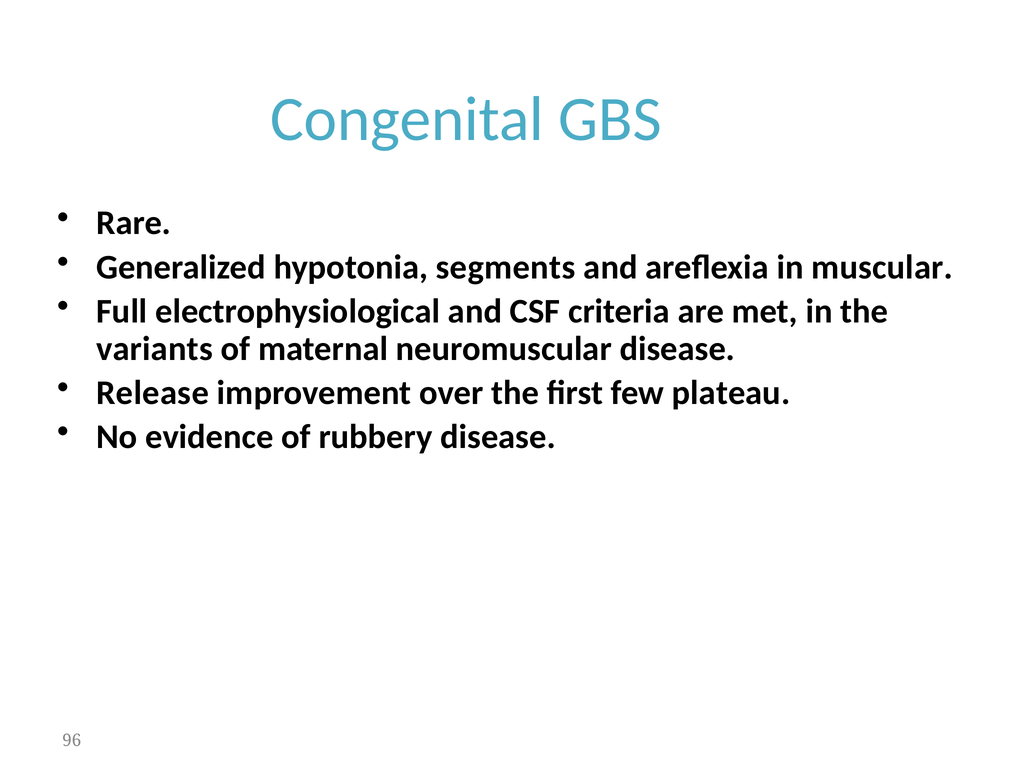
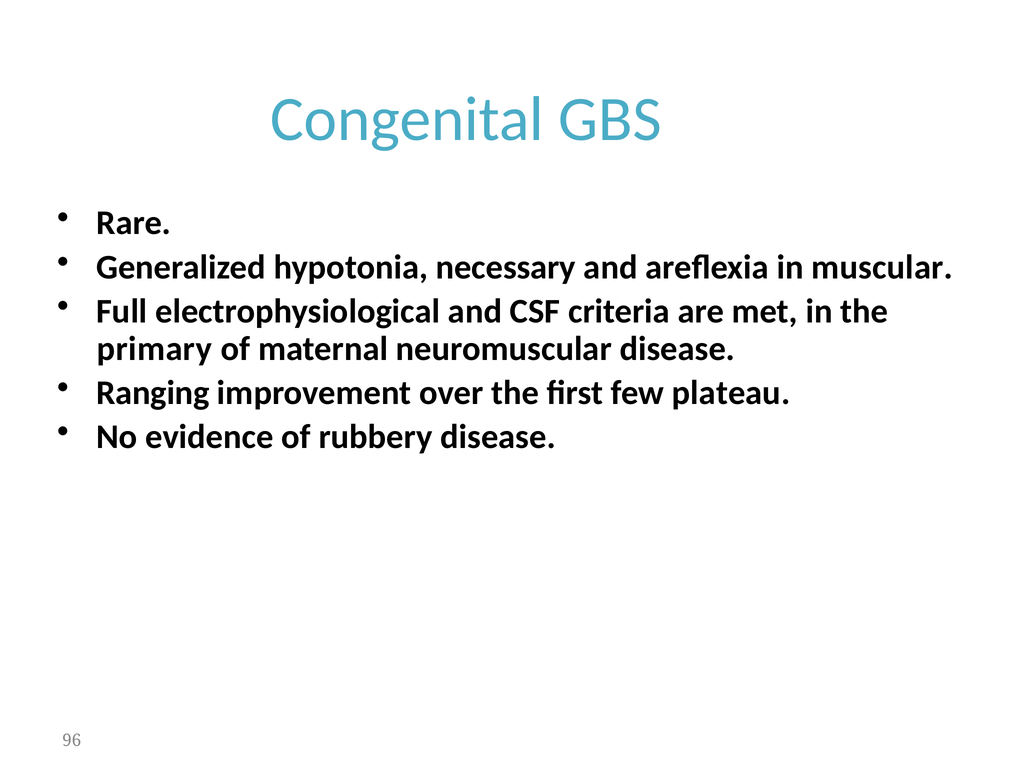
segments: segments -> necessary
variants: variants -> primary
Release: Release -> Ranging
